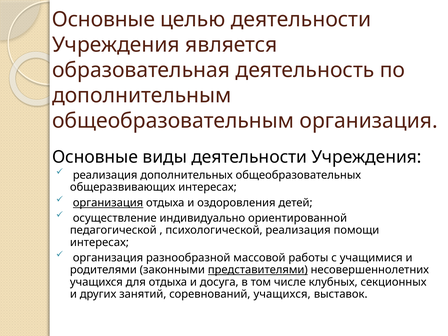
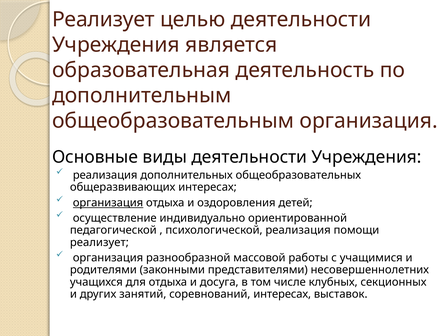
Основные at (103, 19): Основные -> Реализует
интересах at (99, 242): интересах -> реализует
представителями underline: present -> none
соревнований учащихся: учащихся -> интересах
